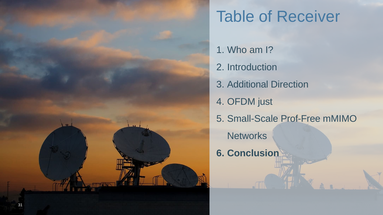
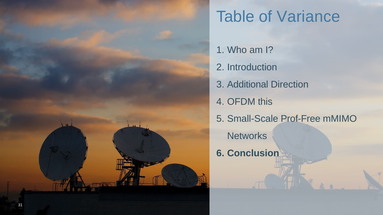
Receiver: Receiver -> Variance
just: just -> this
